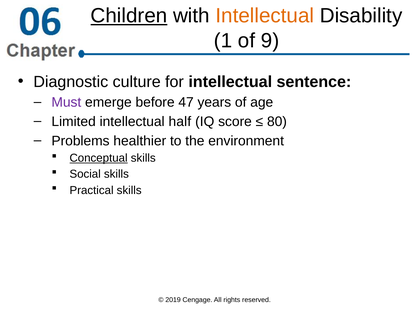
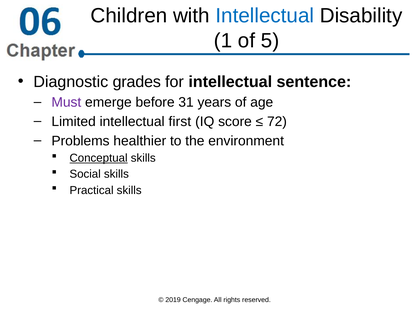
Children underline: present -> none
Intellectual at (265, 16) colour: orange -> blue
9: 9 -> 5
culture: culture -> grades
47: 47 -> 31
half: half -> first
80: 80 -> 72
